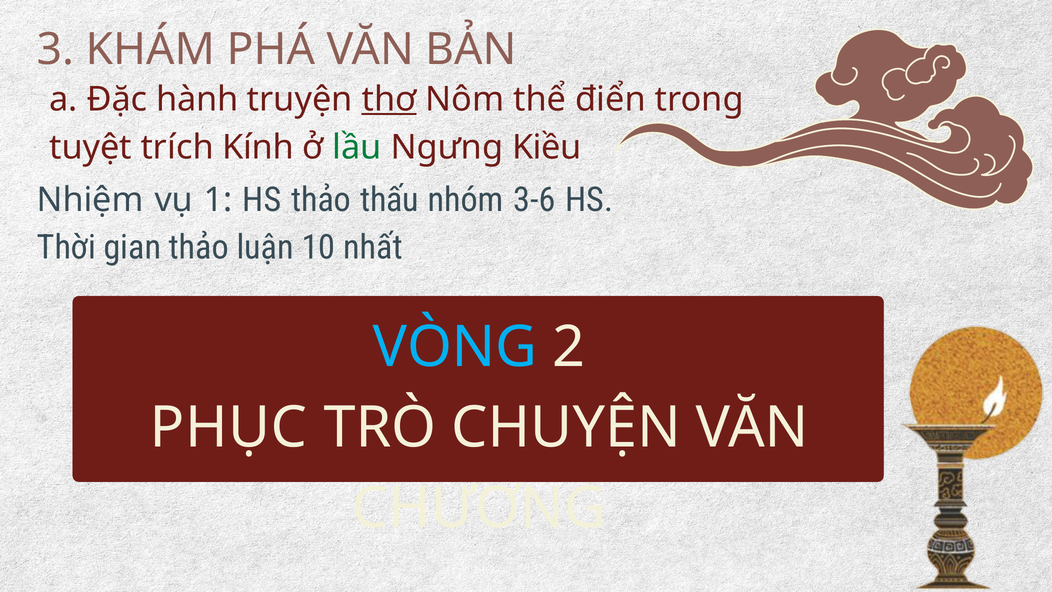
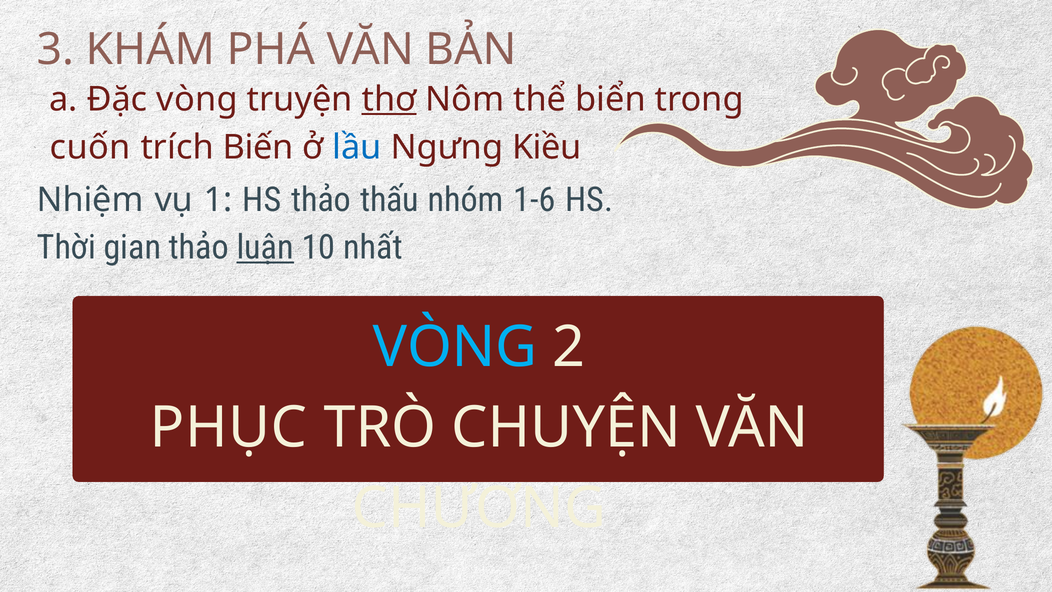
Đặc hành: hành -> vòng
điển: điển -> biển
tuyệt: tuyệt -> cuốn
Kính: Kính -> Biến
lầu colour: green -> blue
3-6: 3-6 -> 1-6
luận underline: none -> present
